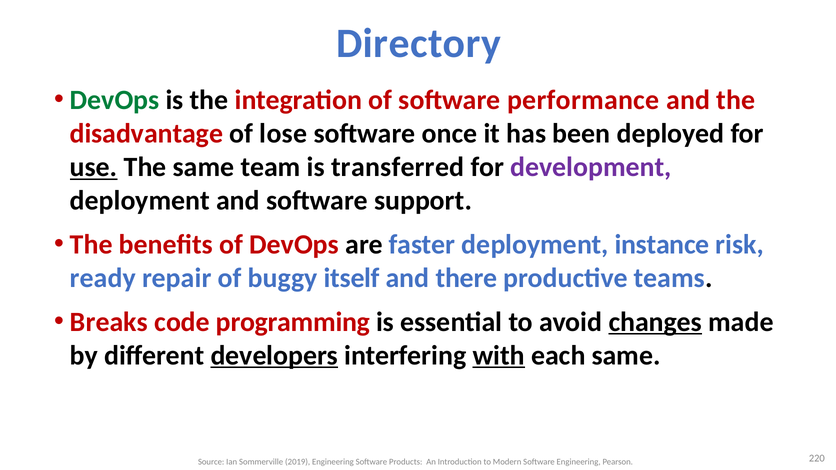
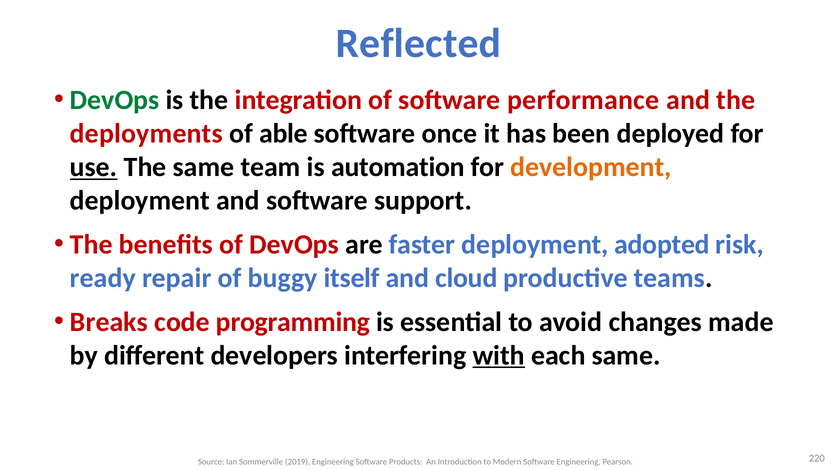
Directory: Directory -> Reflected
disadvantage: disadvantage -> deployments
lose: lose -> able
transferred: transferred -> automation
development colour: purple -> orange
instance: instance -> adopted
there: there -> cloud
changes underline: present -> none
developers underline: present -> none
